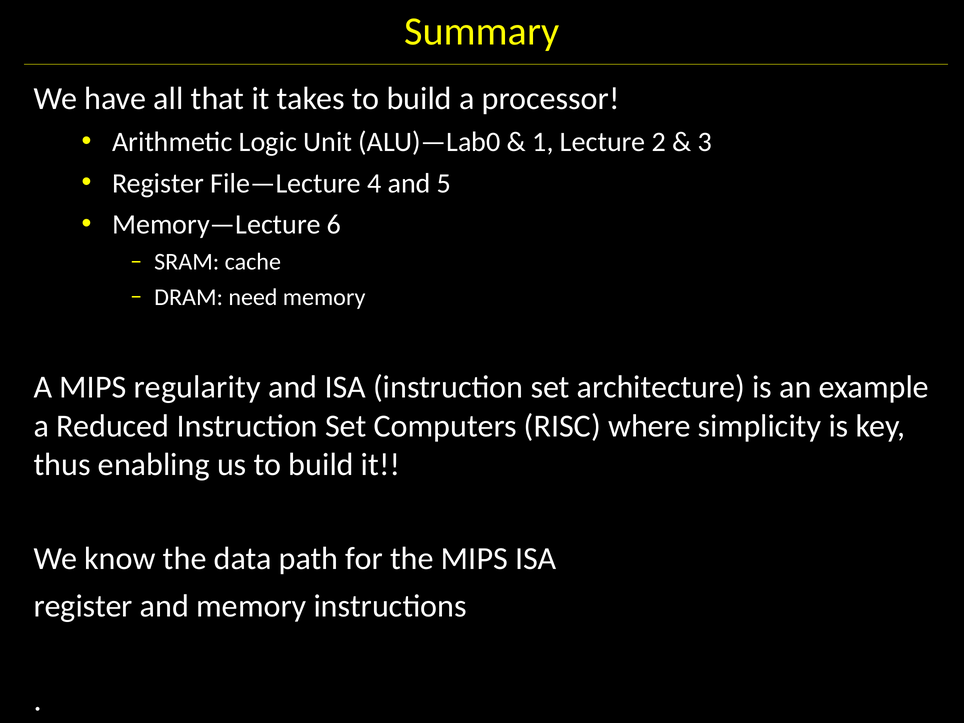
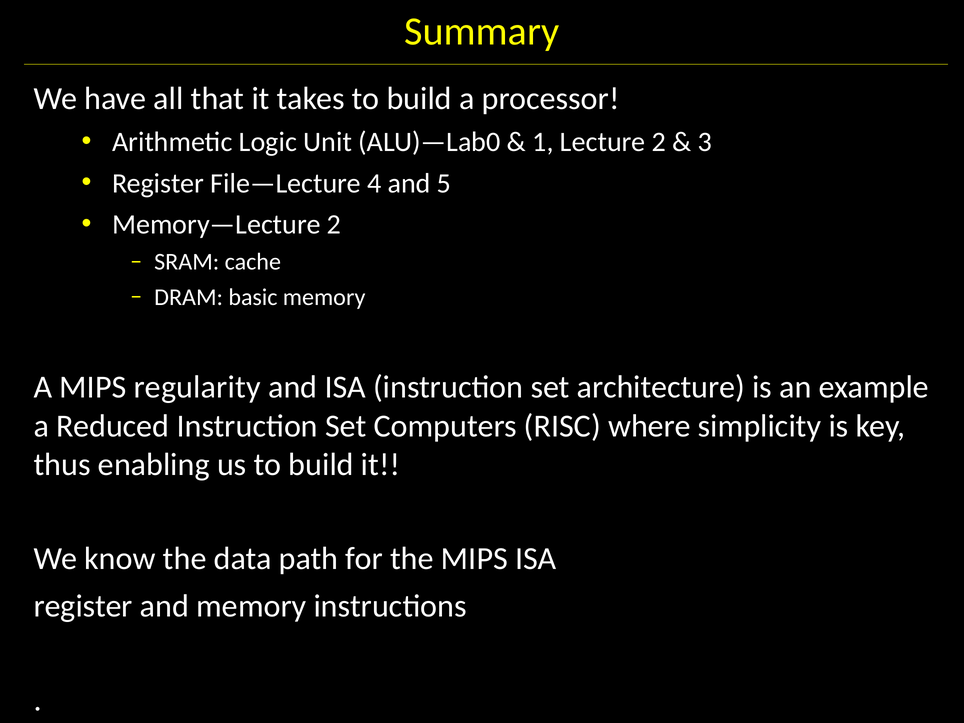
Memory—Lecture 6: 6 -> 2
need: need -> basic
